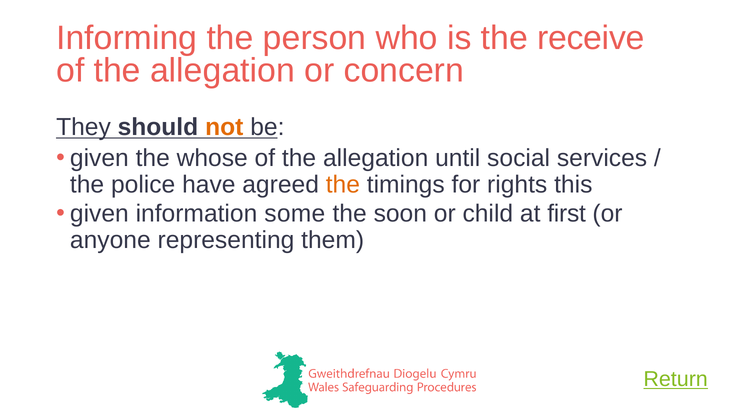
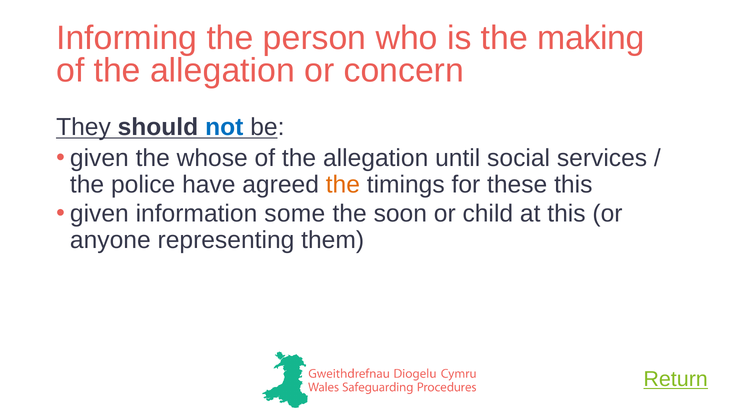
receive: receive -> making
not colour: orange -> blue
rights: rights -> these
at first: first -> this
